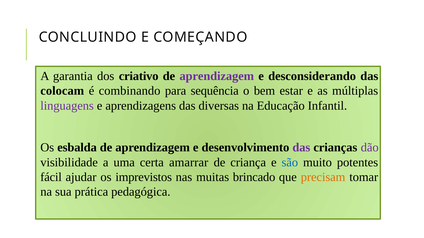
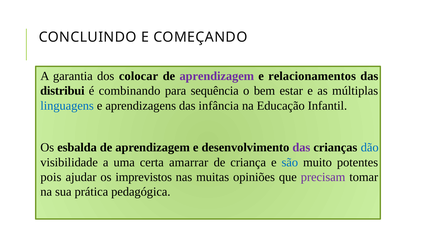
criativo: criativo -> colocar
desconsiderando: desconsiderando -> relacionamentos
colocam: colocam -> distribui
linguagens colour: purple -> blue
diversas: diversas -> infância
dão colour: purple -> blue
fácil: fácil -> pois
brincado: brincado -> opiniões
precisam colour: orange -> purple
